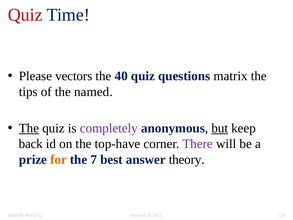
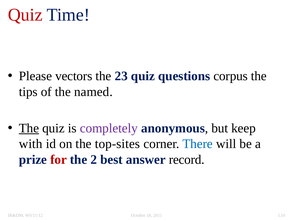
40: 40 -> 23
matrix: matrix -> corpus
but underline: present -> none
back: back -> with
top-have: top-have -> top-sites
There colour: purple -> blue
for colour: orange -> red
7: 7 -> 2
theory: theory -> record
